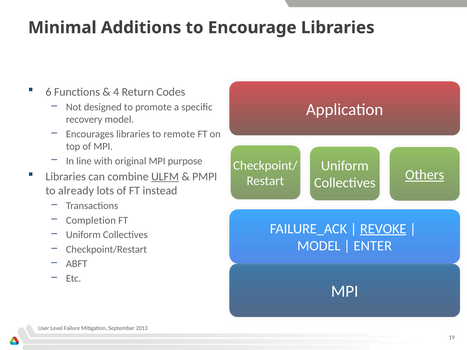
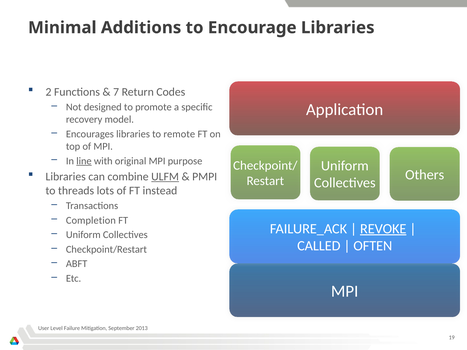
6: 6 -> 2
4: 4 -> 7
line underline: none -> present
Others underline: present -> none
already: already -> threads
MODEL at (319, 246): MODEL -> CALLED
ENTER: ENTER -> OFTEN
